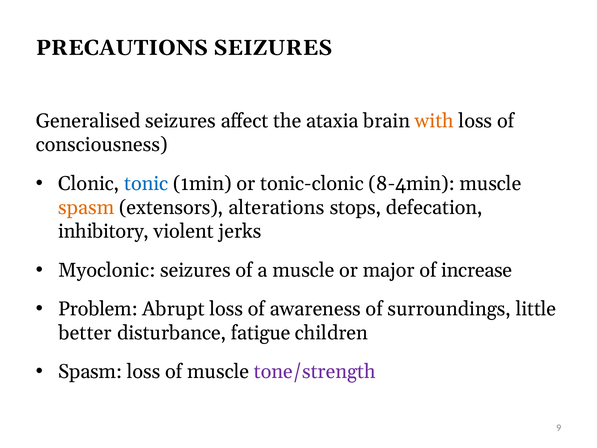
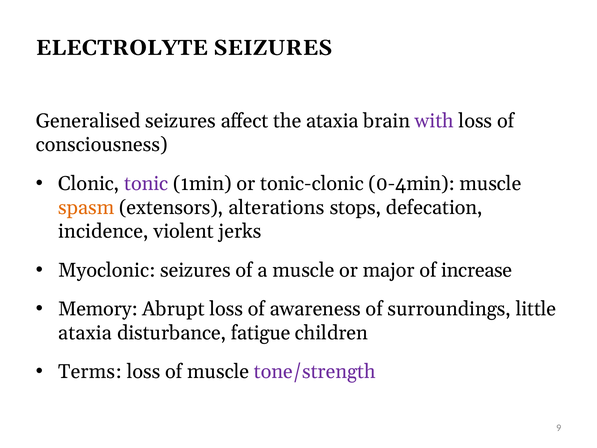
PRECAUTIONS: PRECAUTIONS -> ELECTROLYTE
with colour: orange -> purple
tonic colour: blue -> purple
8-4min: 8-4min -> 0-4min
inhibitory: inhibitory -> incidence
Problem: Problem -> Memory
better at (85, 333): better -> ataxia
Spasm at (90, 372): Spasm -> Terms
